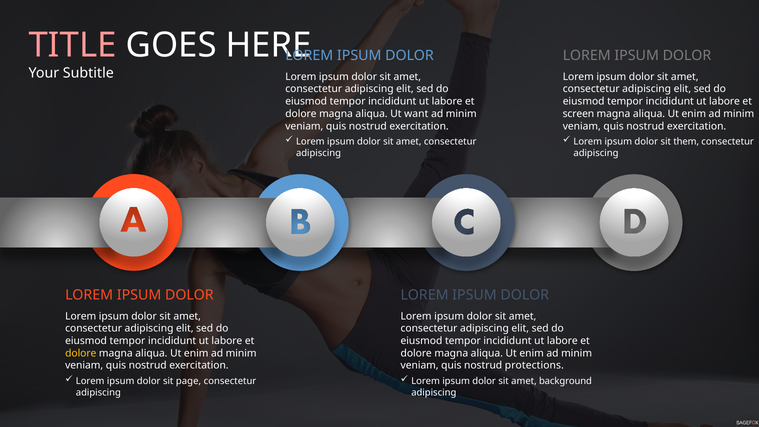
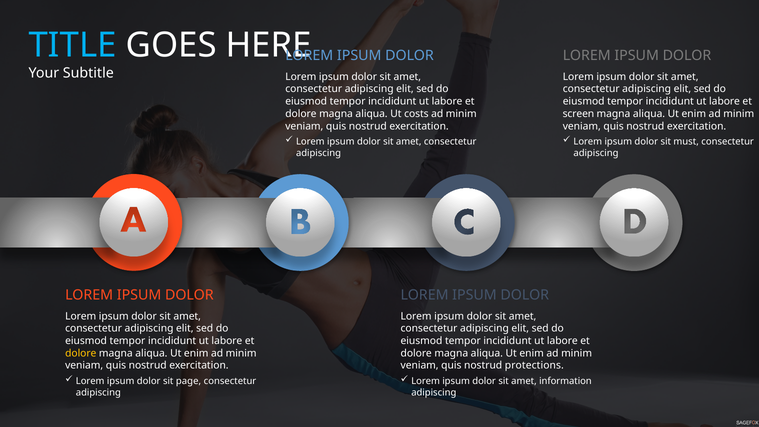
TITLE colour: pink -> light blue
want: want -> costs
them: them -> must
background: background -> information
